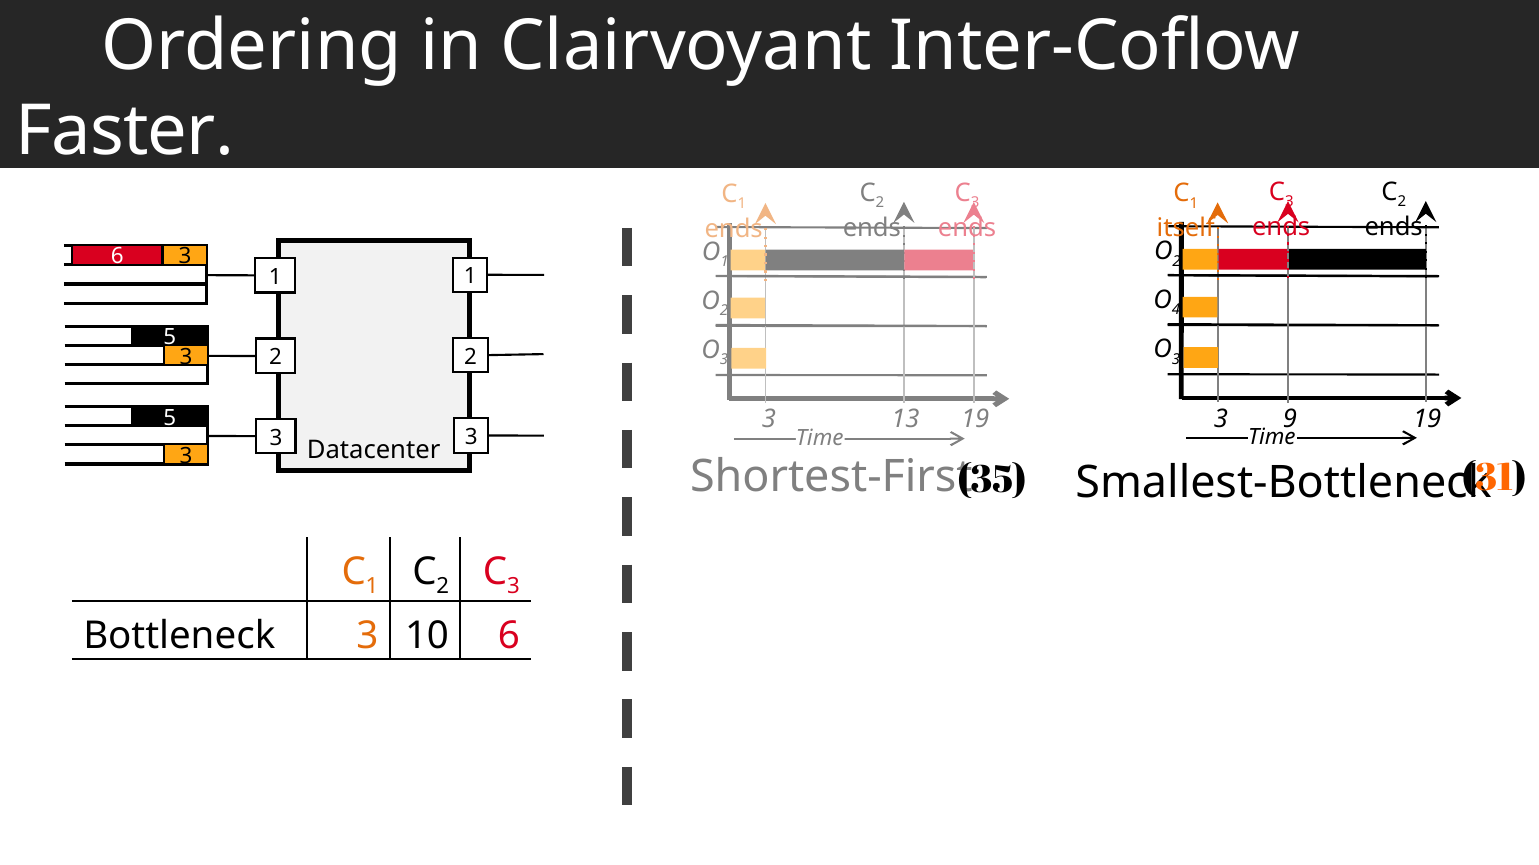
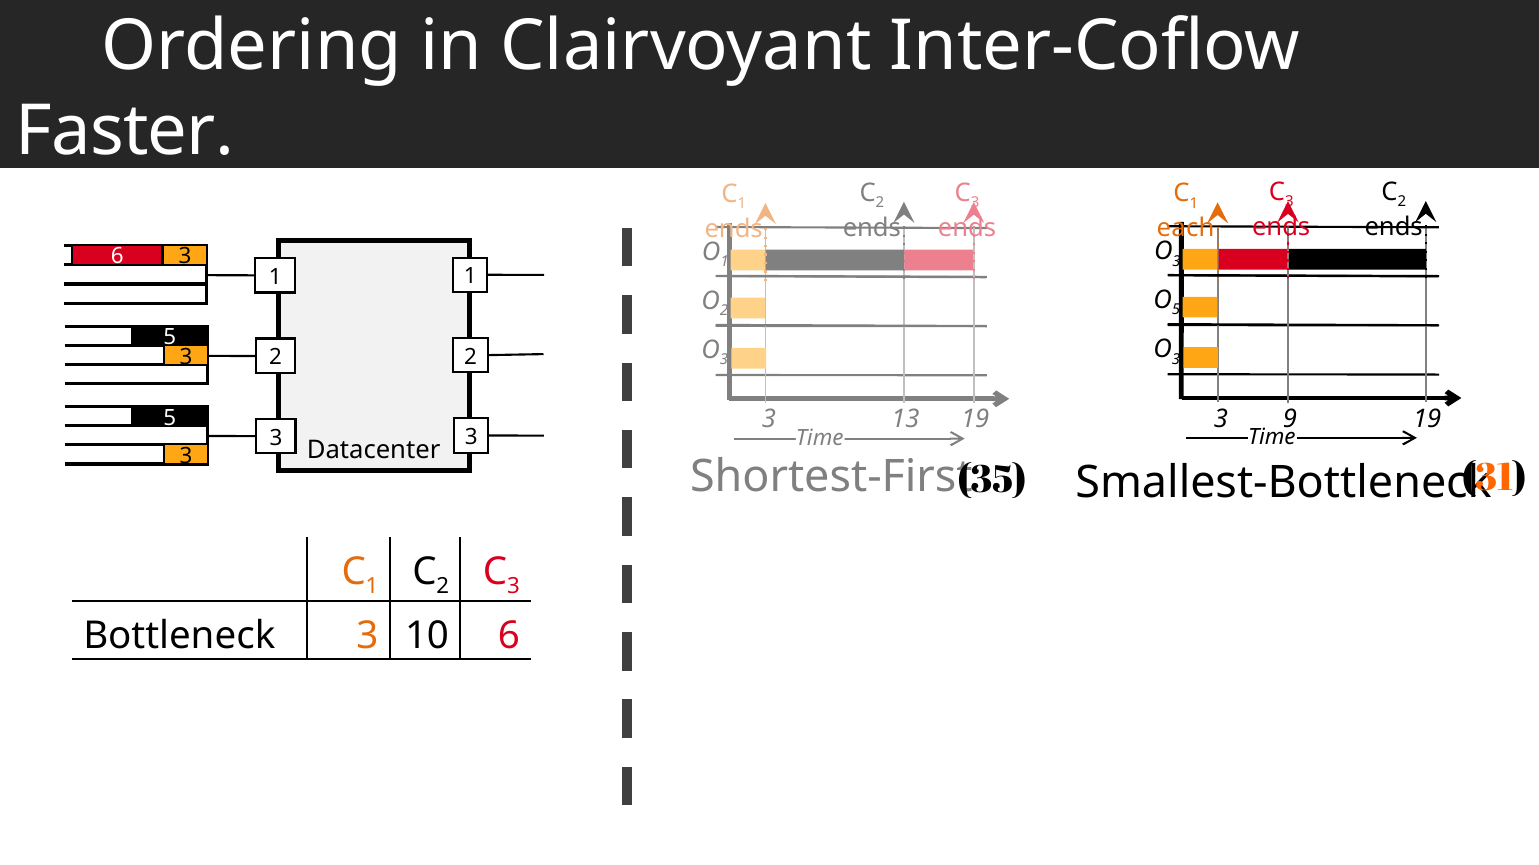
itself: itself -> each
2 at (1177, 261): 2 -> 3
4 at (1176, 310): 4 -> 5
